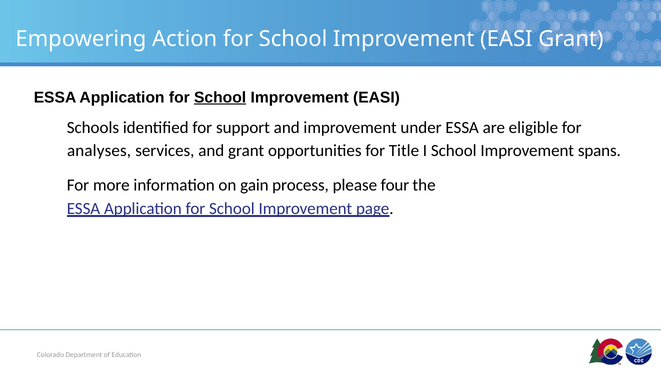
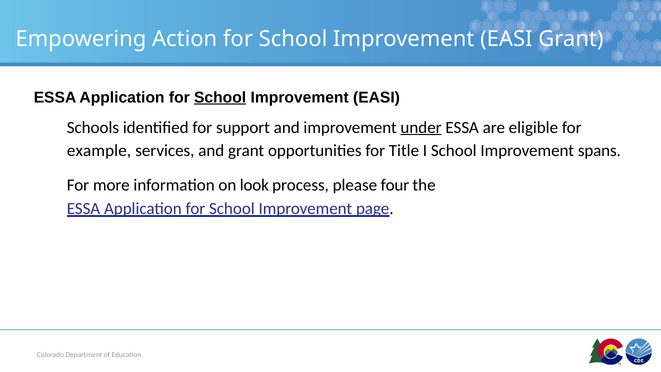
under underline: none -> present
analyses: analyses -> example
gain: gain -> look
